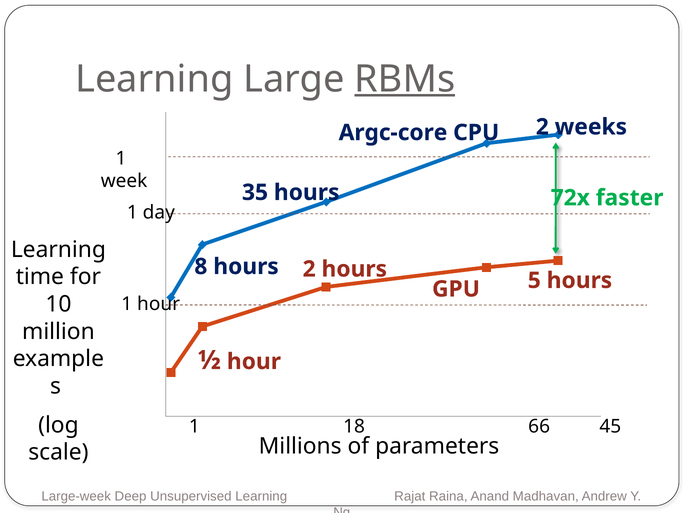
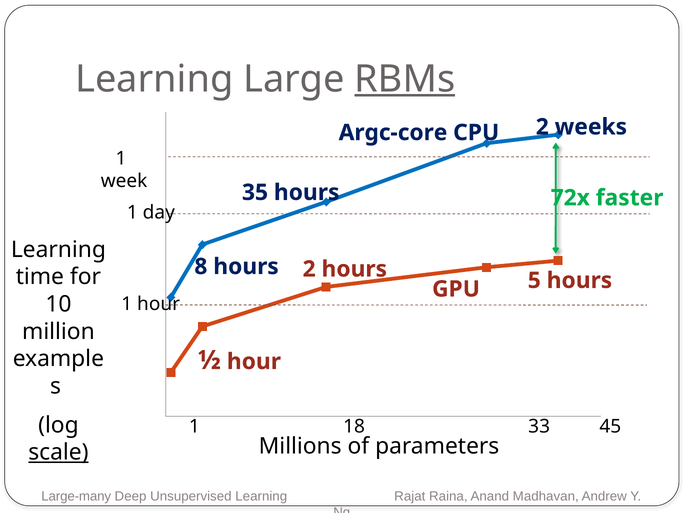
66: 66 -> 33
scale underline: none -> present
Large-week: Large-week -> Large-many
